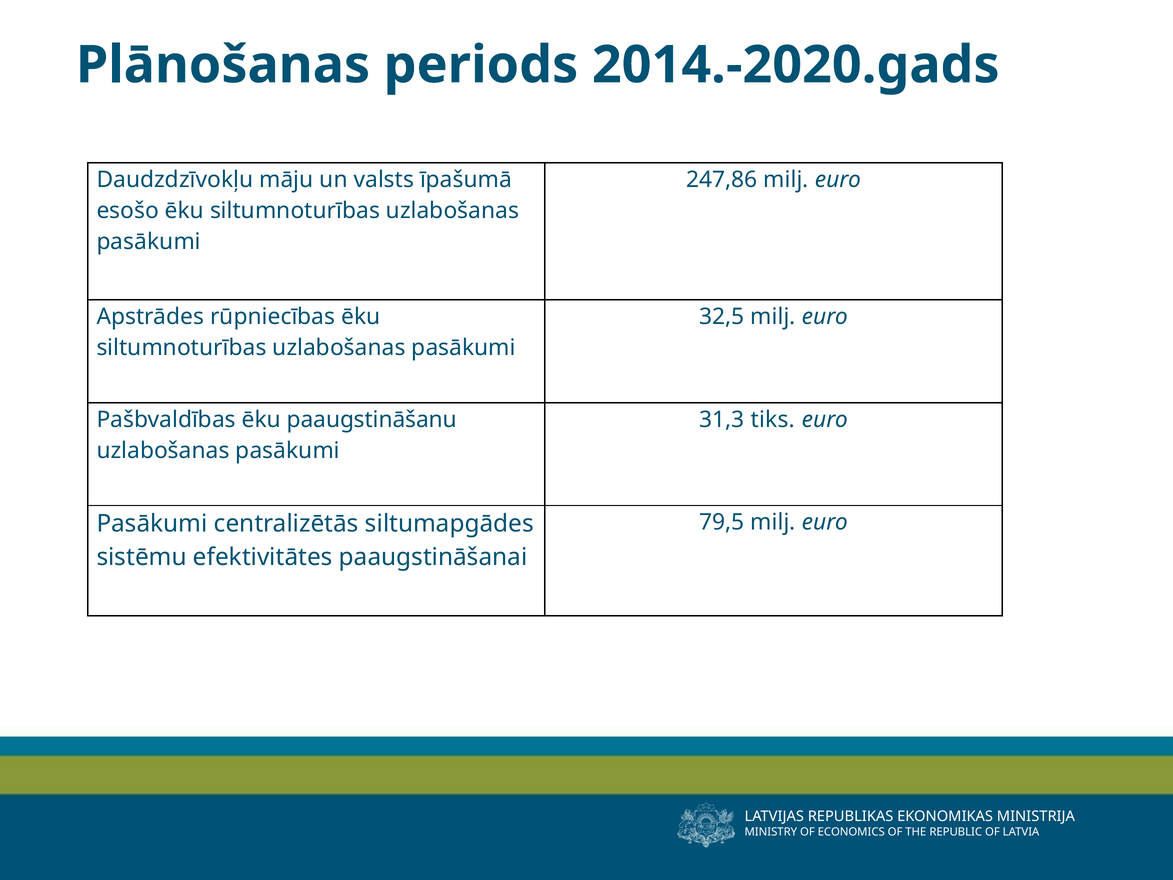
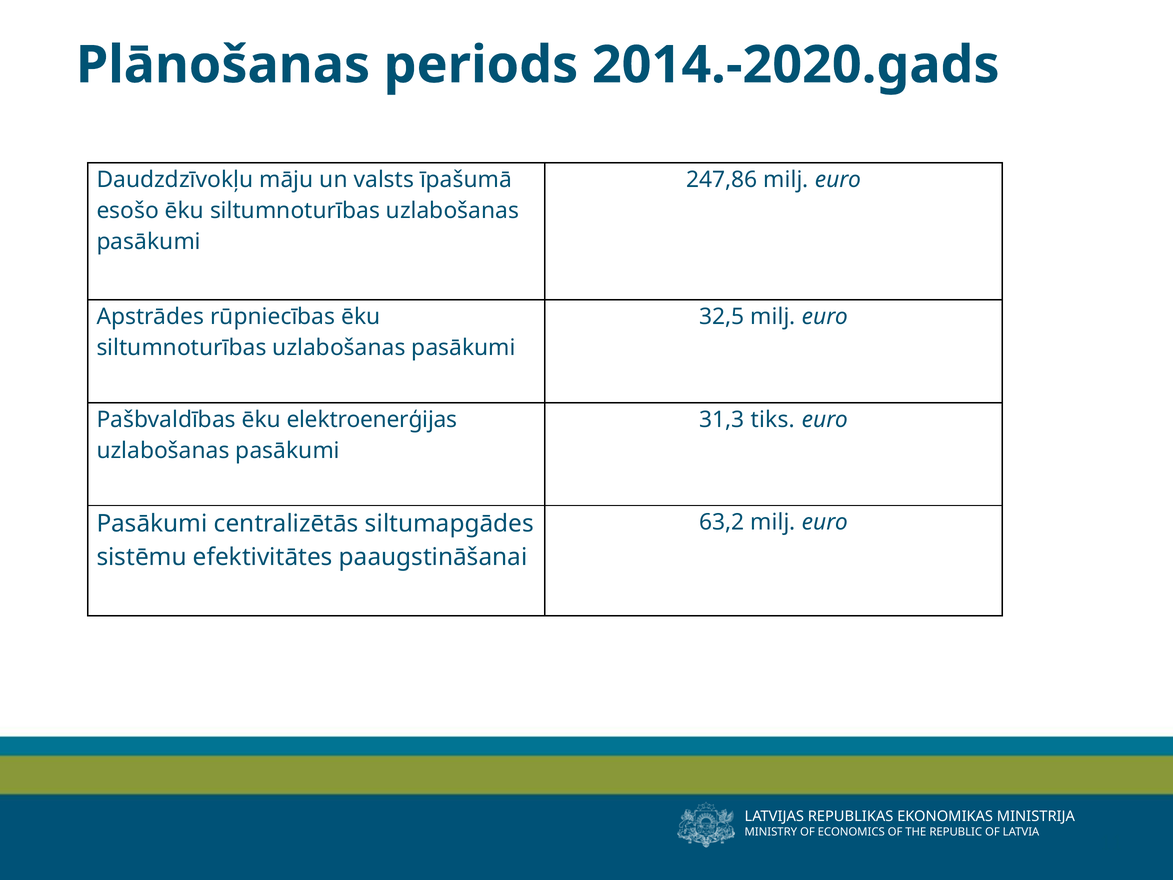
paaugstināšanu: paaugstināšanu -> elektroenerģijas
79,5: 79,5 -> 63,2
